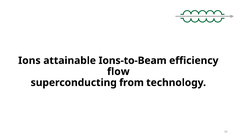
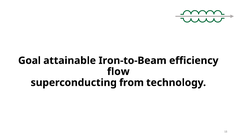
Ions: Ions -> Goal
Ions-to-Beam: Ions-to-Beam -> Iron-to-Beam
